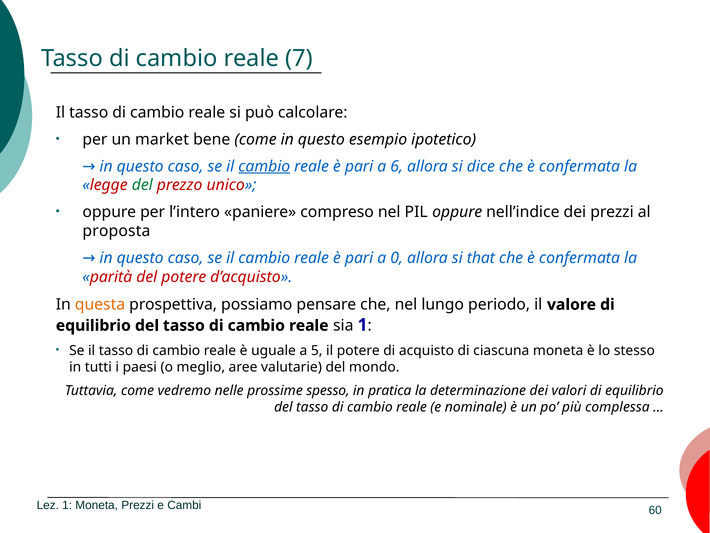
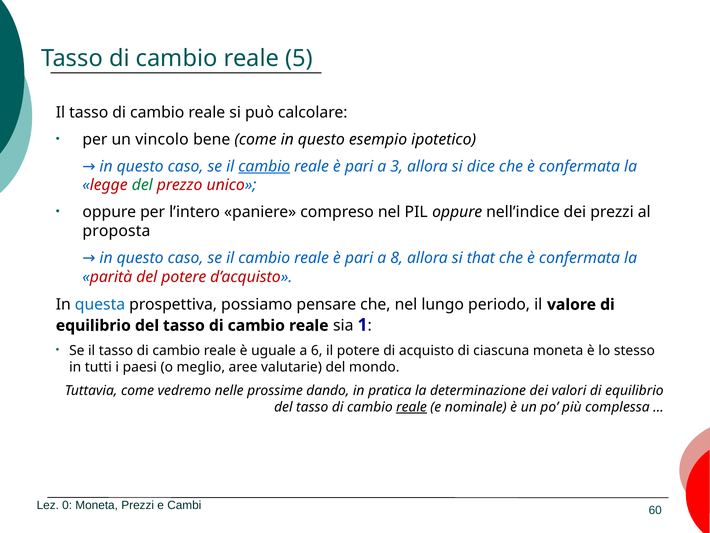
7: 7 -> 5
market: market -> vincolo
6: 6 -> 3
0: 0 -> 8
questa colour: orange -> blue
5: 5 -> 6
spesso: spesso -> dando
reale at (412, 407) underline: none -> present
Lez 1: 1 -> 0
